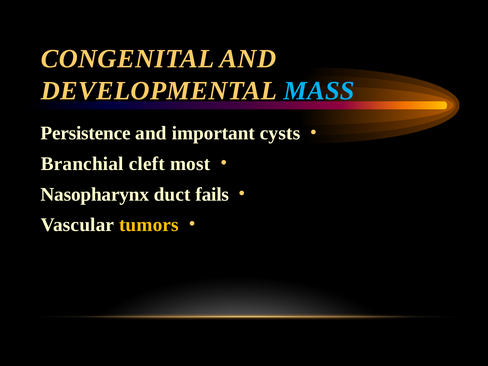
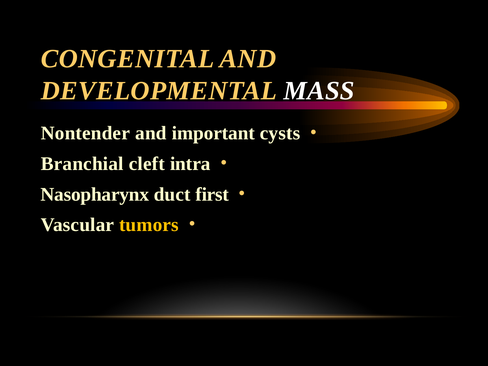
MASS colour: light blue -> white
Persistence: Persistence -> Nontender
most: most -> intra
fails: fails -> first
